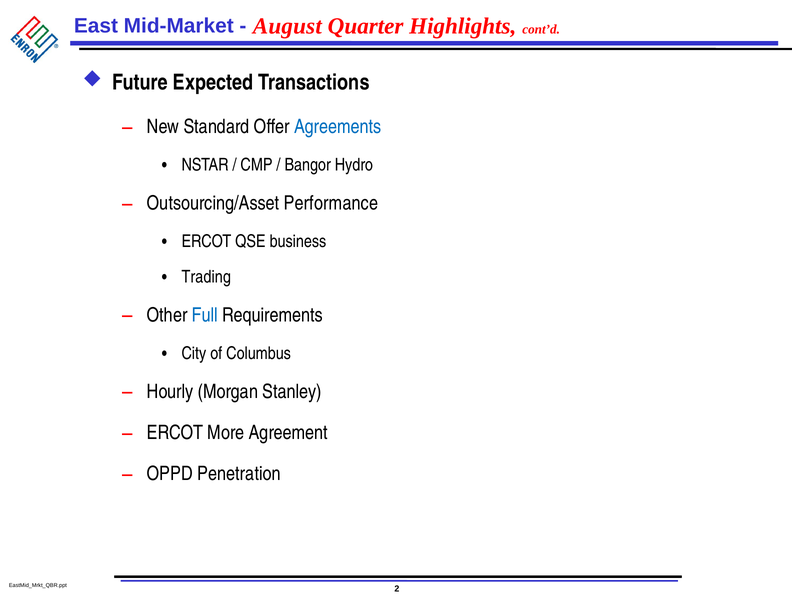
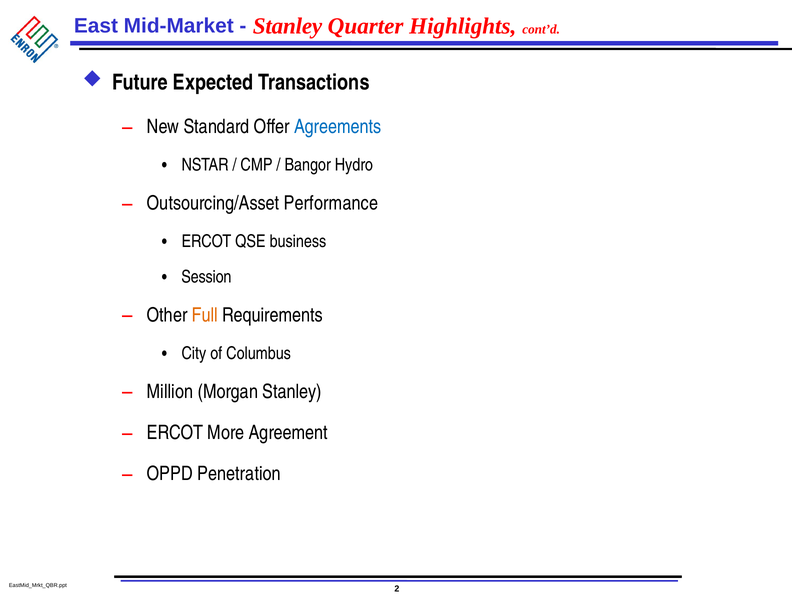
August at (287, 26): August -> Stanley
Trading: Trading -> Session
Full colour: blue -> orange
Hourly: Hourly -> Million
